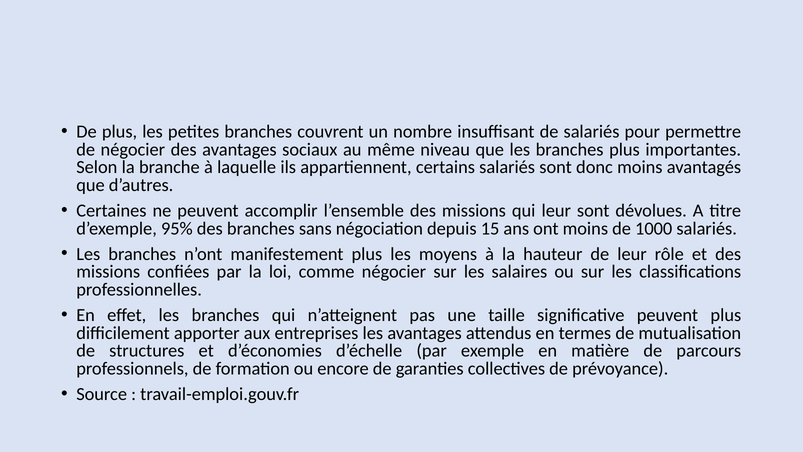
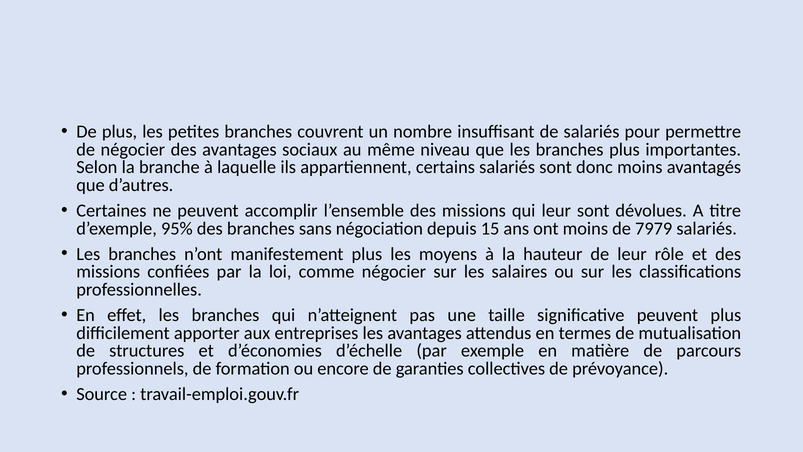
1000: 1000 -> 7979
